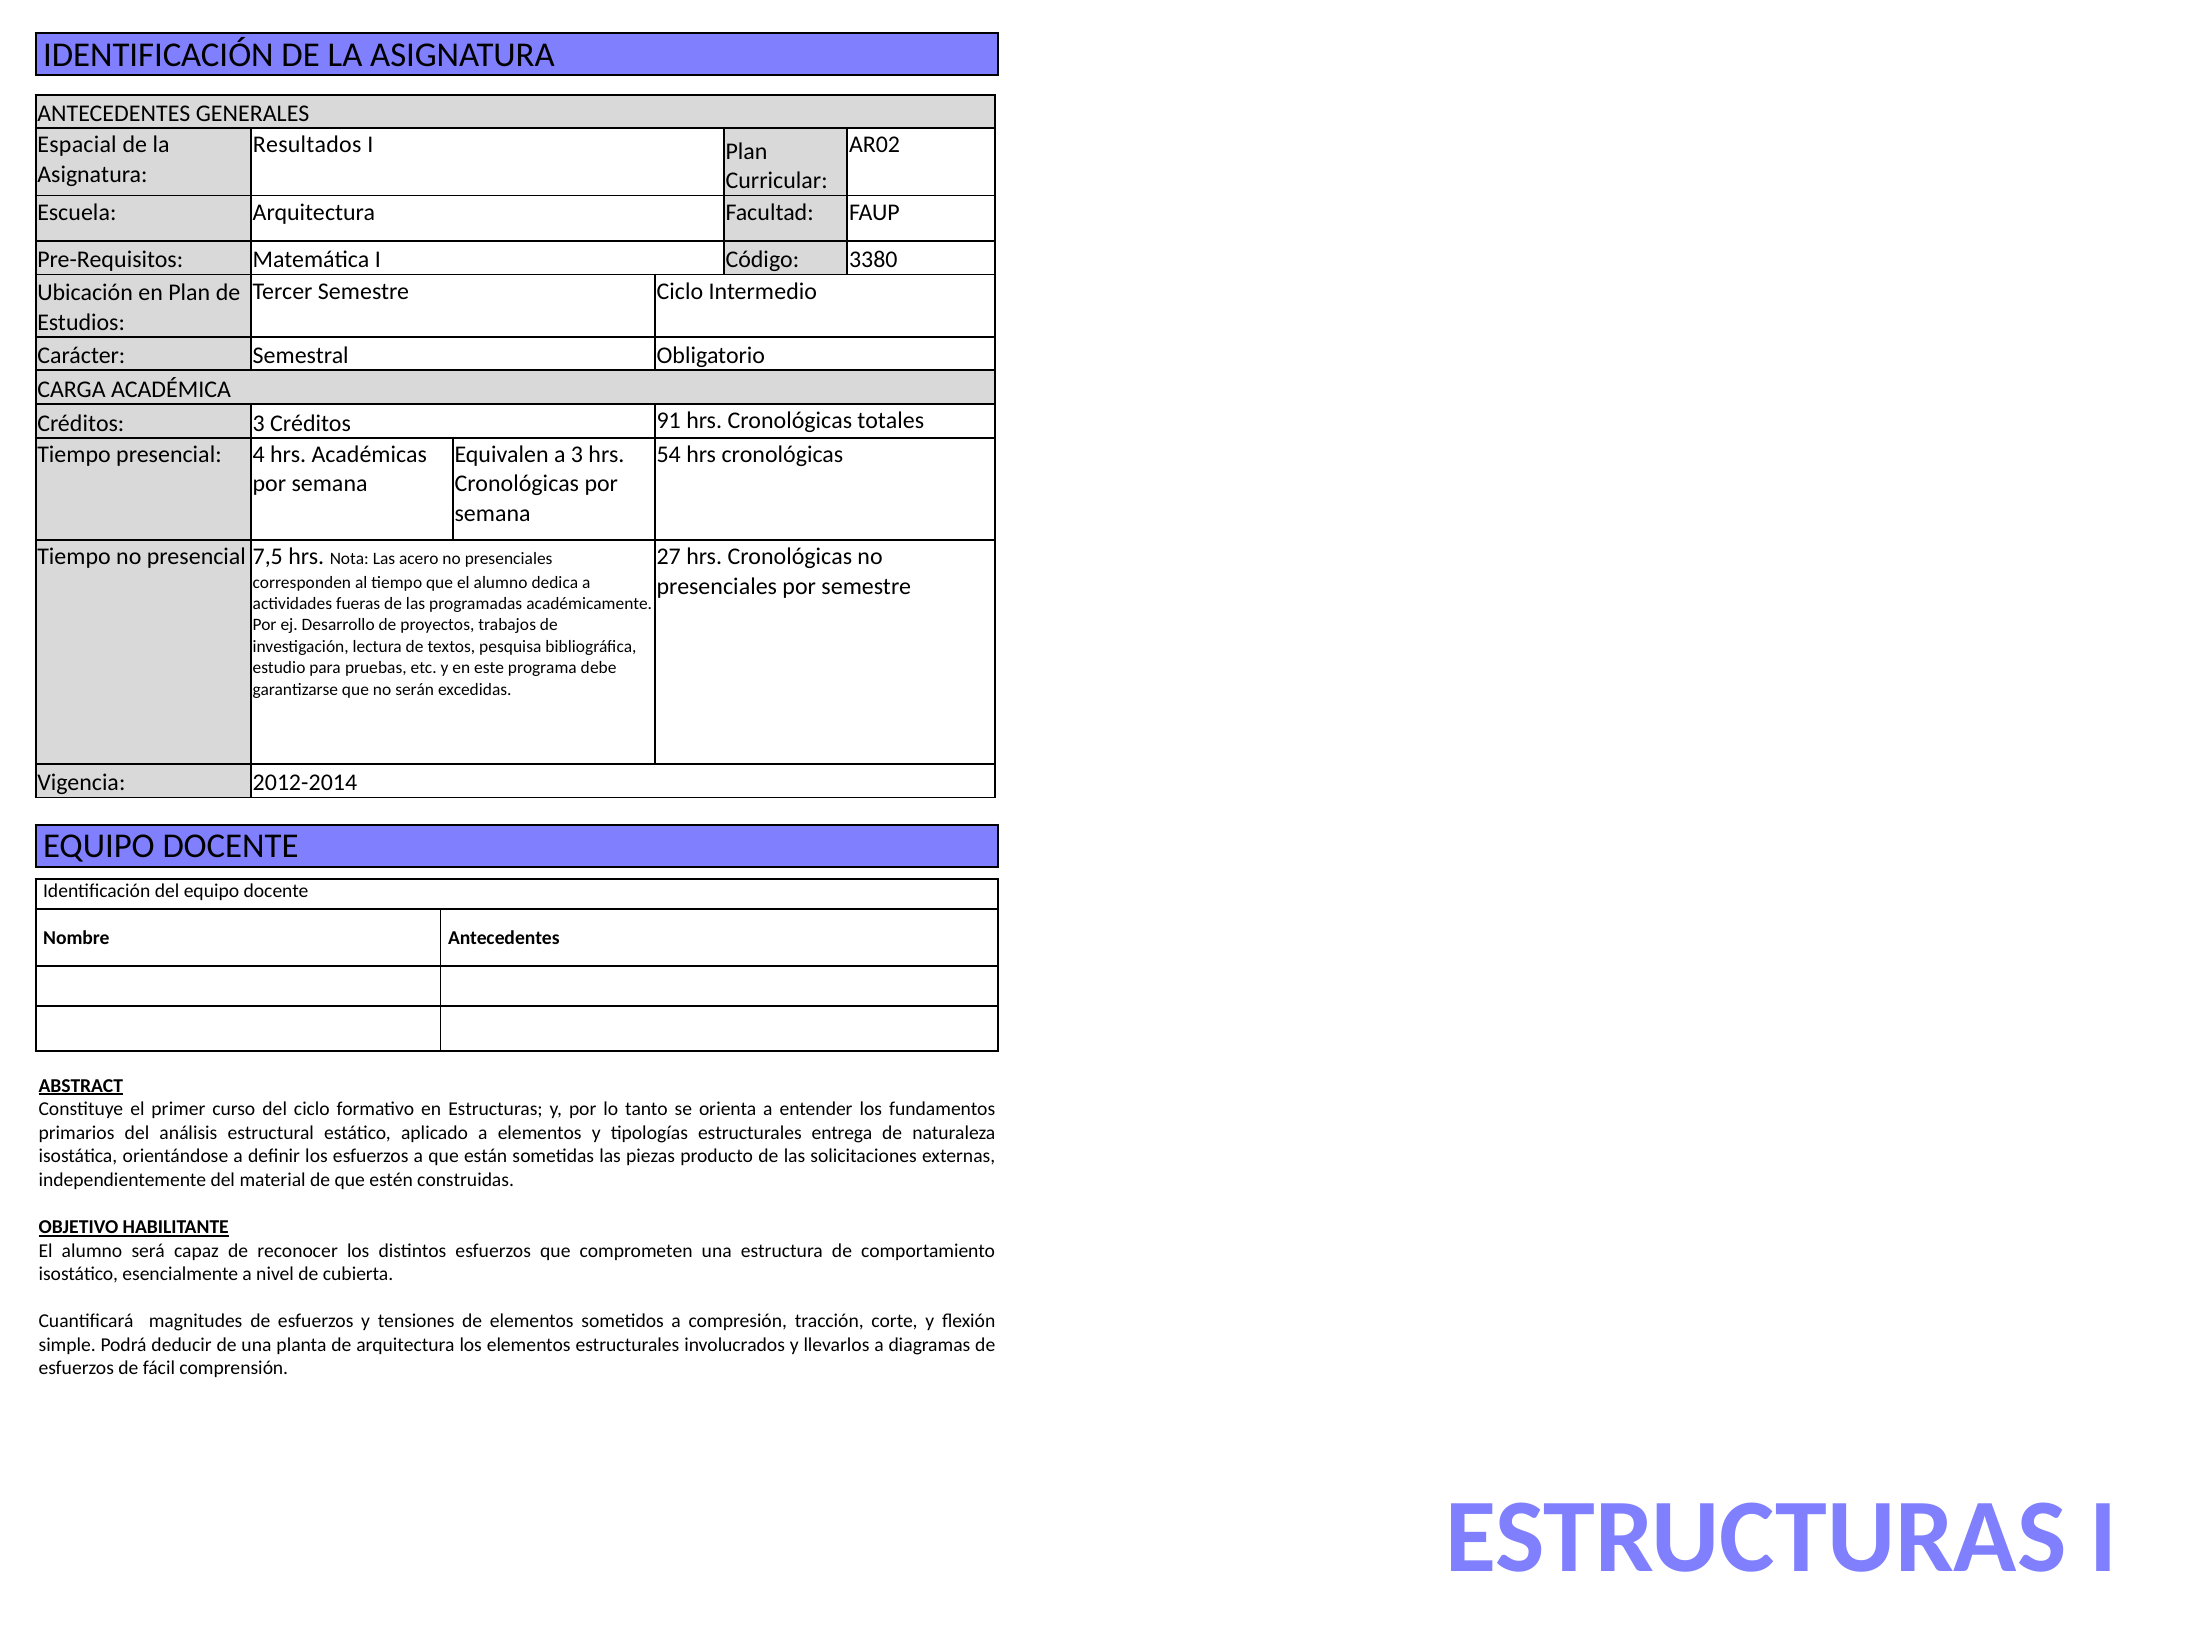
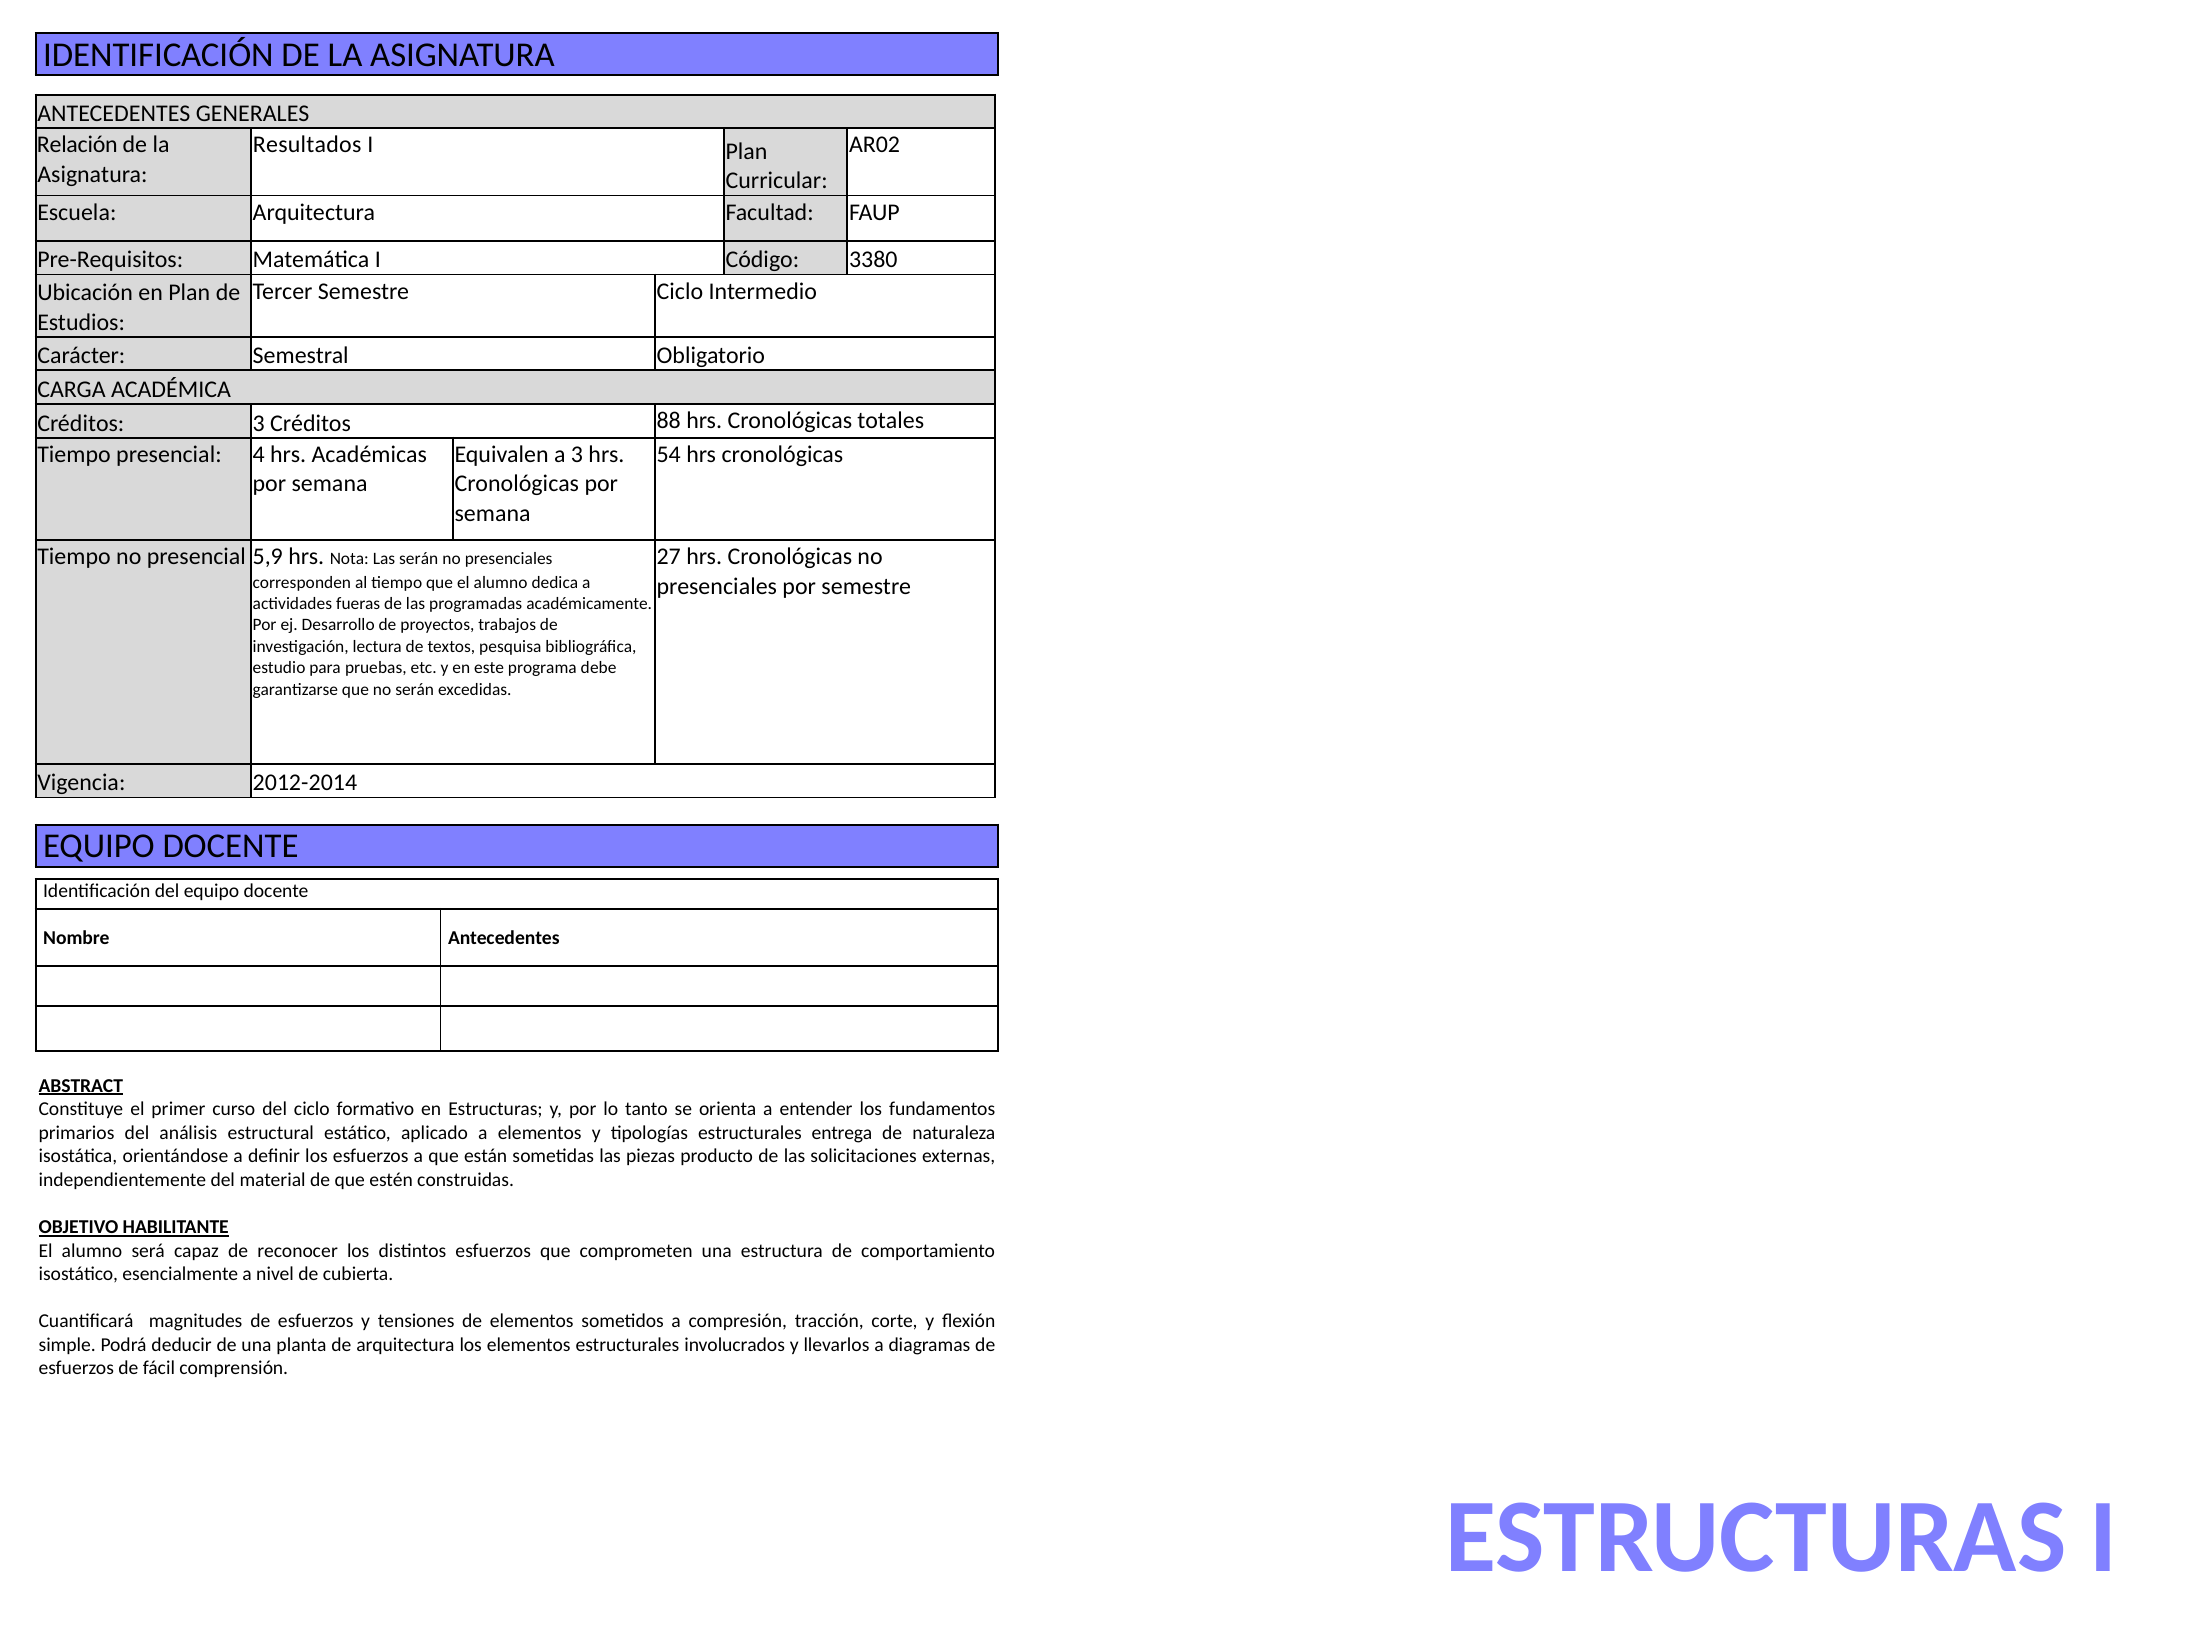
Espacial: Espacial -> Relación
91: 91 -> 88
7,5: 7,5 -> 5,9
Las acero: acero -> serán
